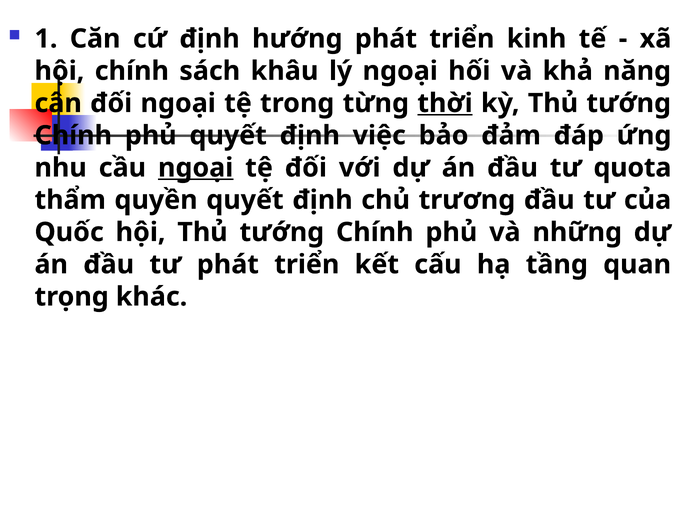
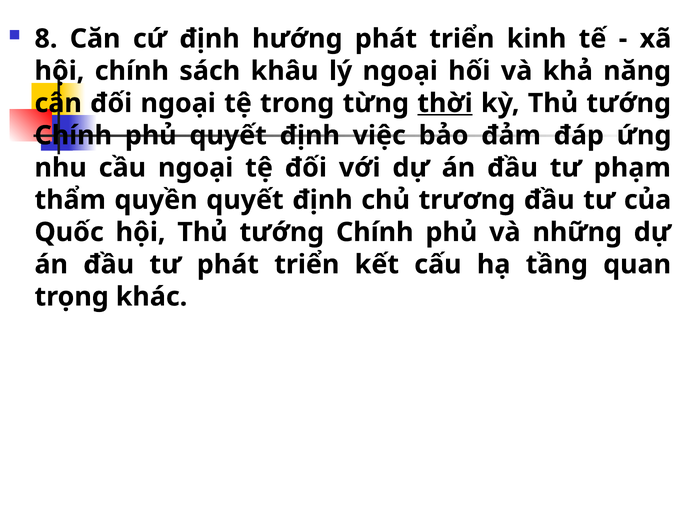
1: 1 -> 8
ngoại at (196, 168) underline: present -> none
quota: quota -> phạm
